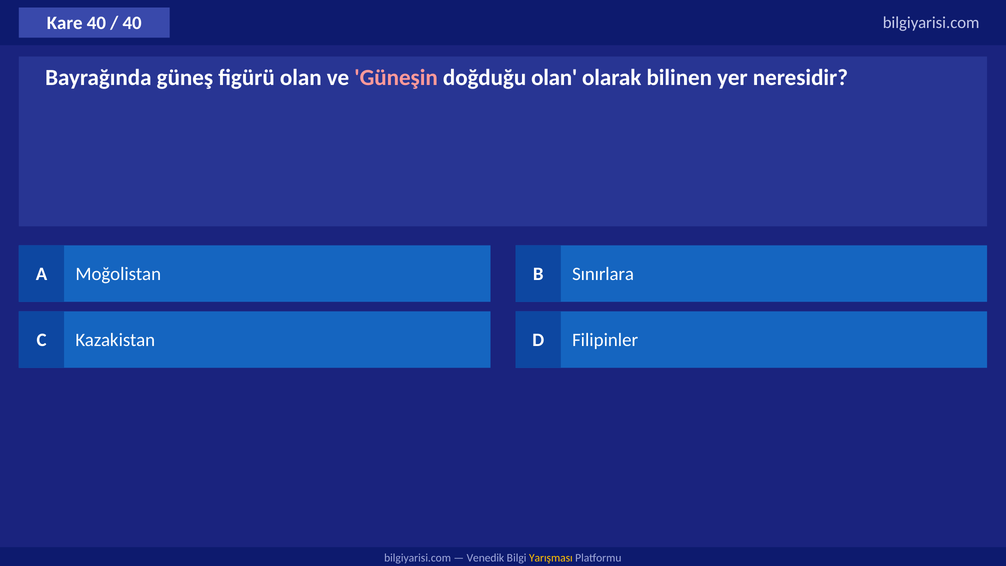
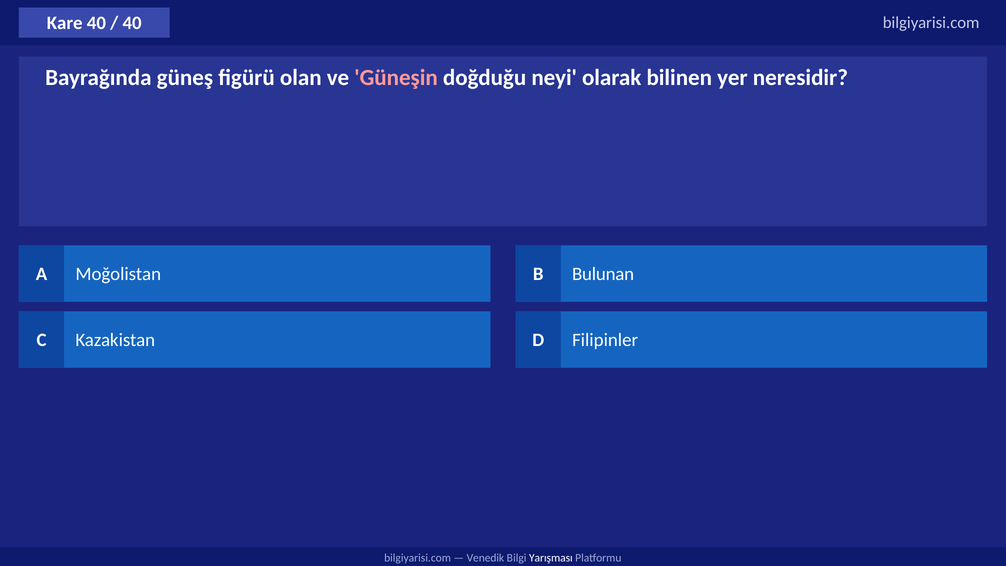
doğduğu olan: olan -> neyi
Sınırlara: Sınırlara -> Bulunan
Yarışması colour: yellow -> white
